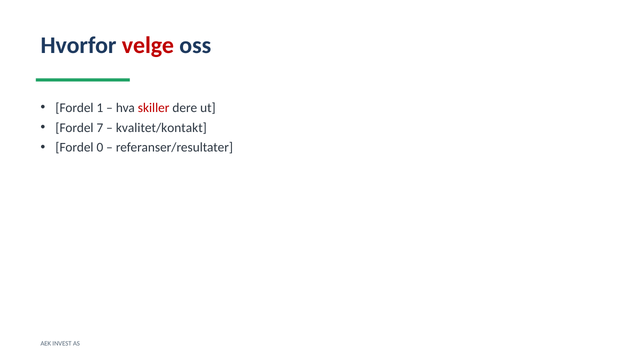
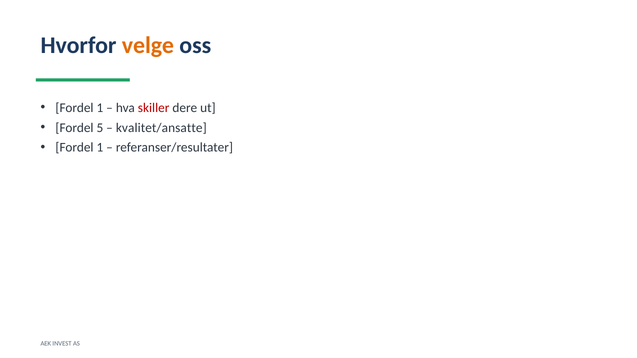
velge colour: red -> orange
7: 7 -> 5
kvalitet/kontakt: kvalitet/kontakt -> kvalitet/ansatte
0 at (100, 148): 0 -> 1
